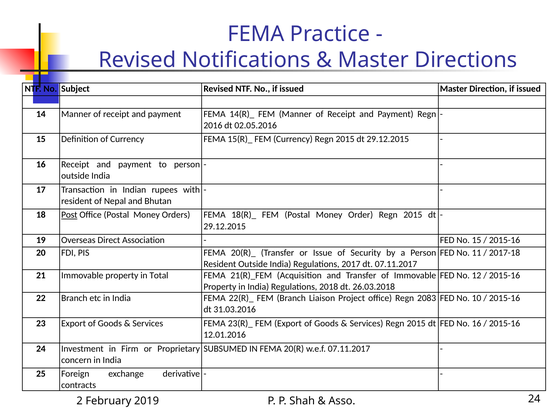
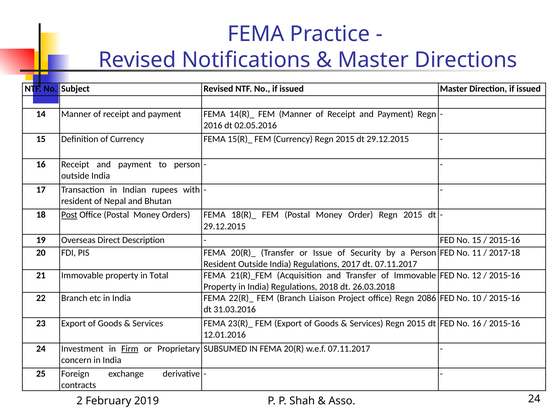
Association: Association -> Description
2083: 2083 -> 2086
Firm underline: none -> present
